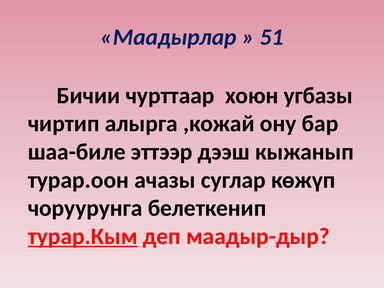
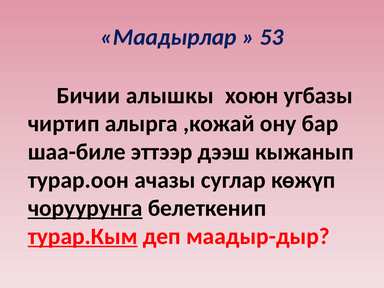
51: 51 -> 53
чурттаар: чурттаар -> алышкы
чоруурунга underline: none -> present
